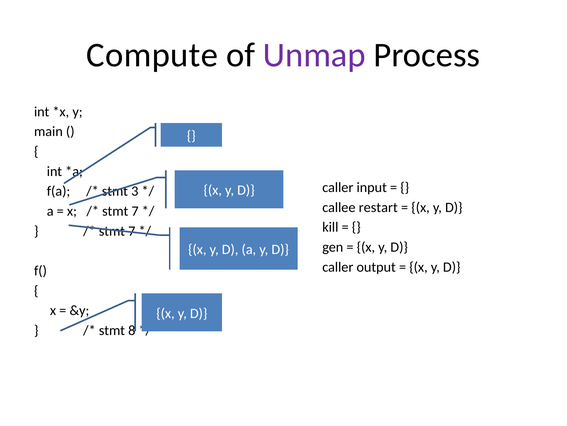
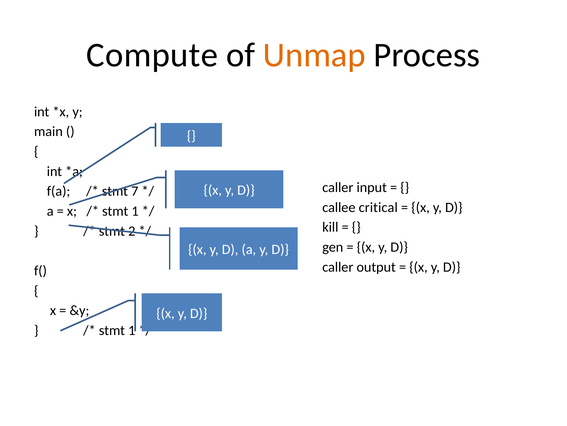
Unmap colour: purple -> orange
3: 3 -> 7
restart: restart -> critical
7 at (135, 211): 7 -> 1
7 at (132, 231): 7 -> 2
8 at (132, 330): 8 -> 1
